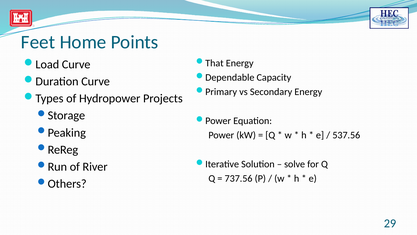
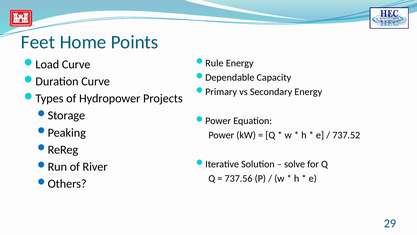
That: That -> Rule
537.56: 537.56 -> 737.52
